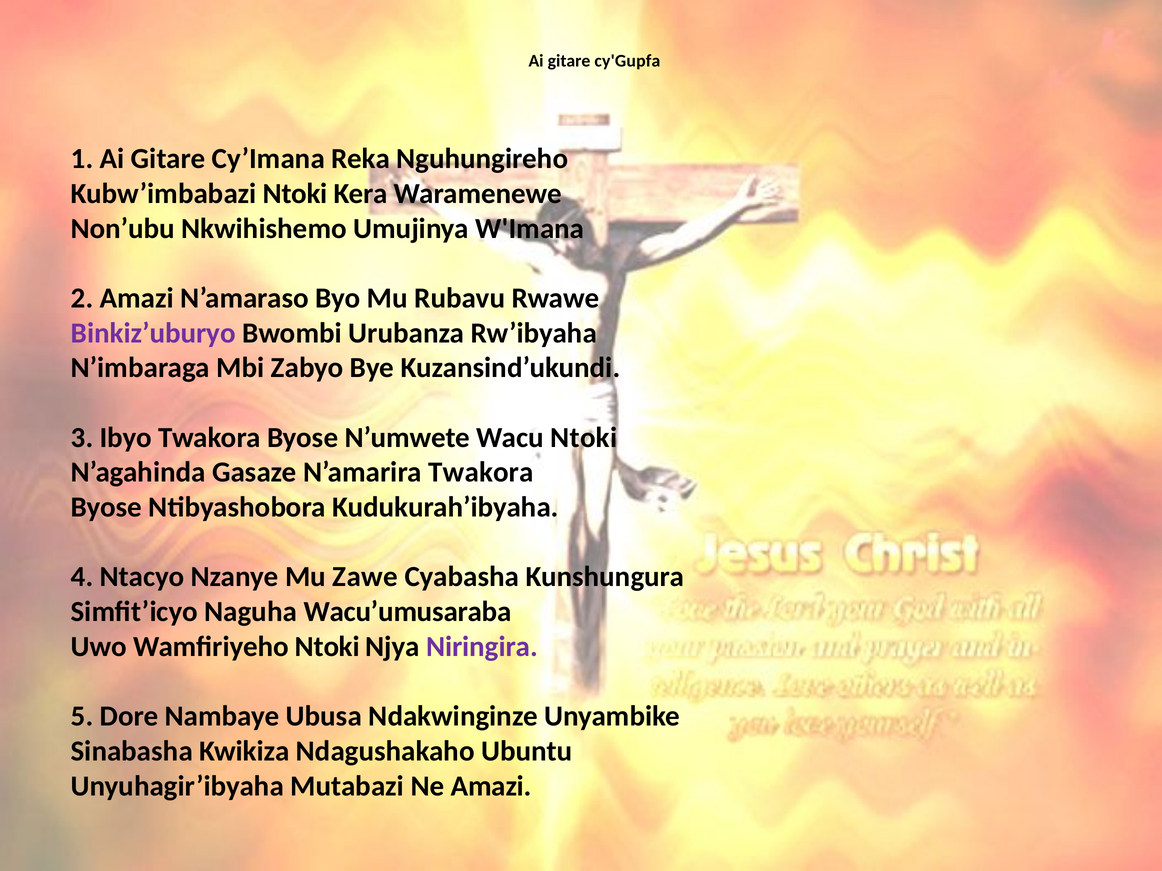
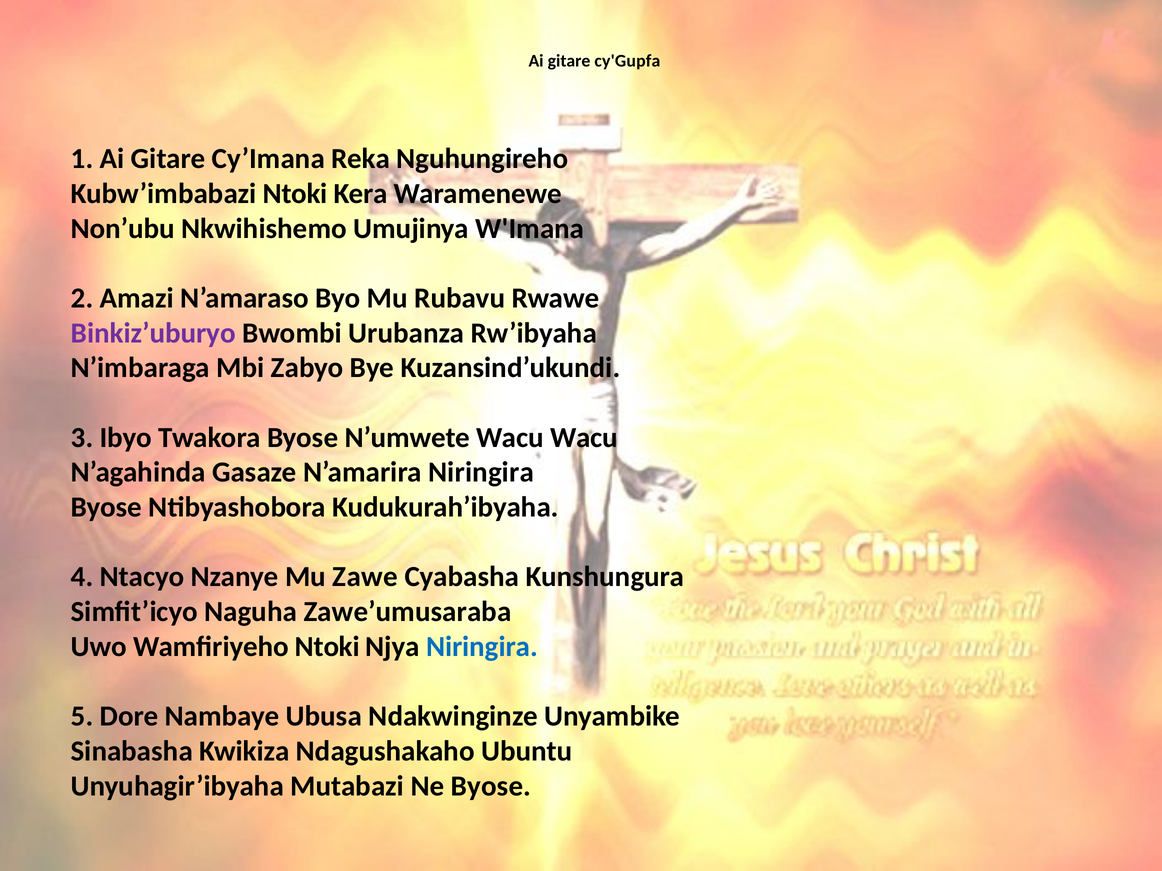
Wacu Ntoki: Ntoki -> Wacu
N’amarira Twakora: Twakora -> Niringira
Wacu’umusaraba: Wacu’umusaraba -> Zawe’umusaraba
Niringira at (482, 647) colour: purple -> blue
Ne Amazi: Amazi -> Byose
